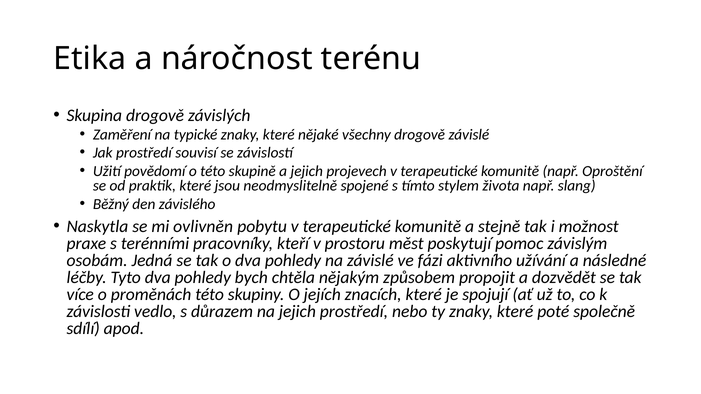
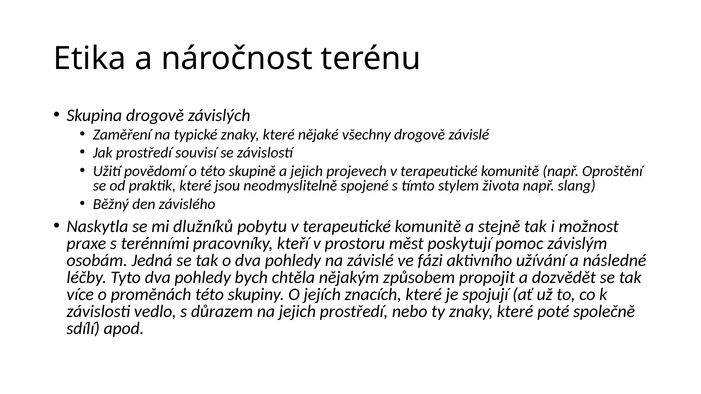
ovlivněn: ovlivněn -> dlužníků
